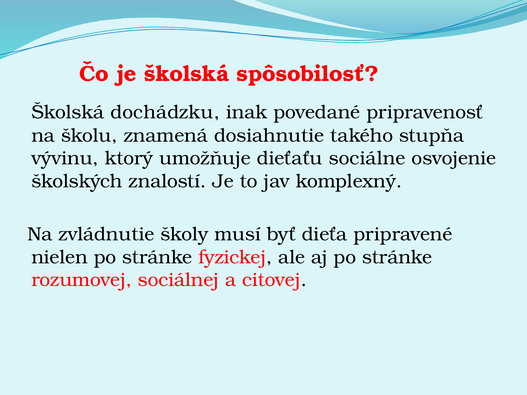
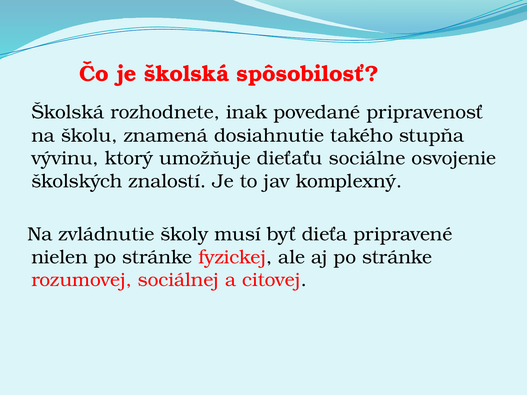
dochádzku: dochádzku -> rozhodnete
